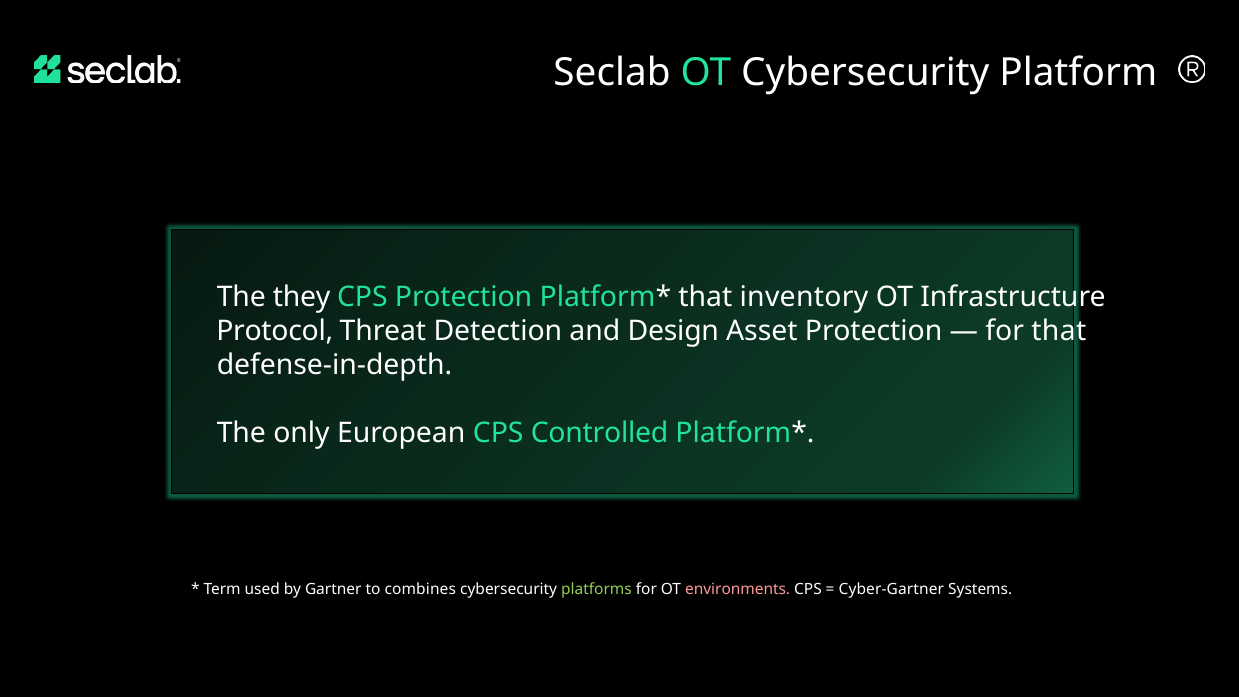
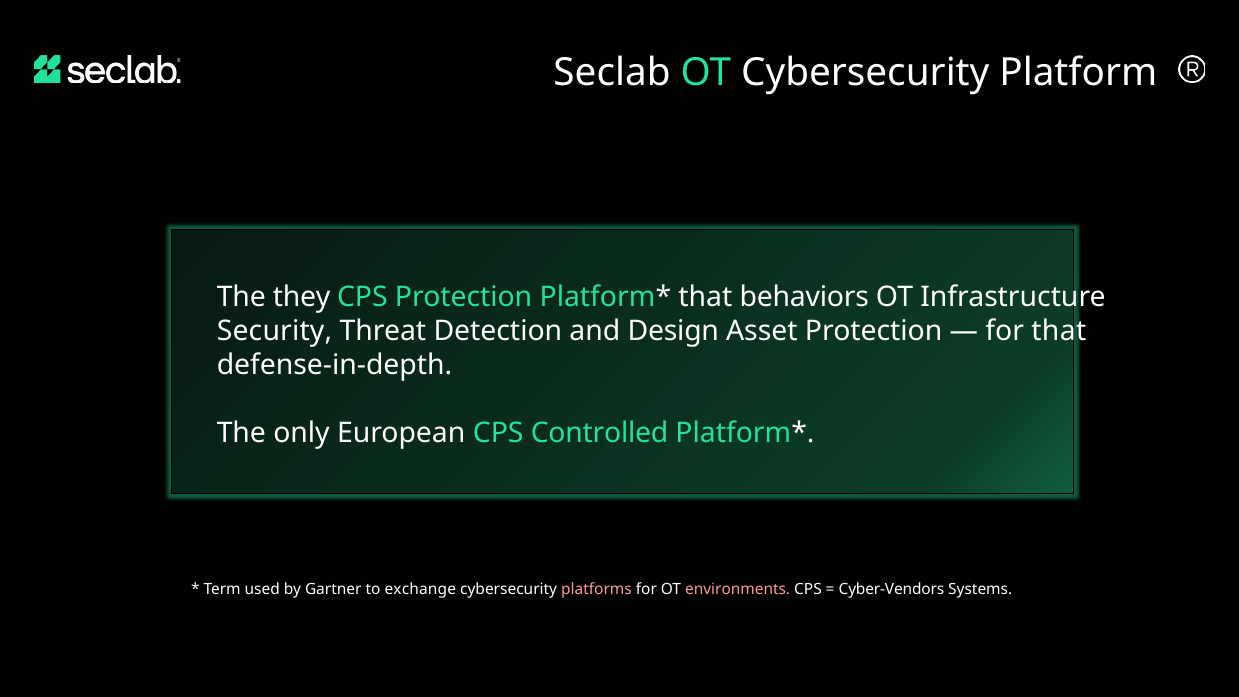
inventory: inventory -> behaviors
Protocol: Protocol -> Security
combines: combines -> exchange
platforms colour: light green -> pink
Cyber-Gartner: Cyber-Gartner -> Cyber-Vendors
